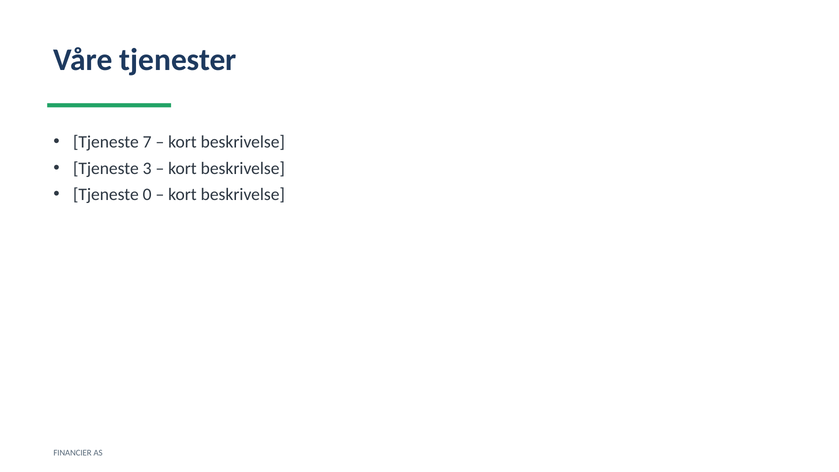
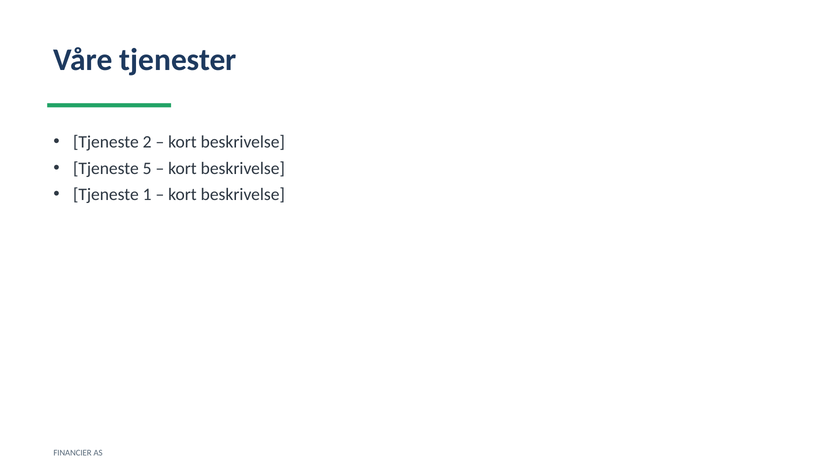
7: 7 -> 2
3: 3 -> 5
0: 0 -> 1
